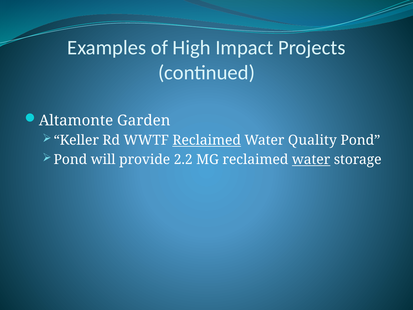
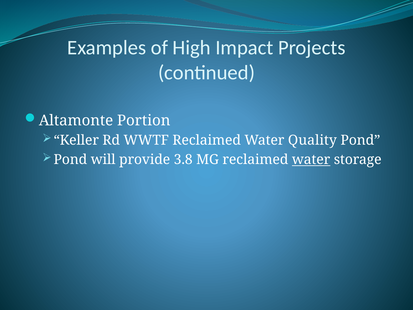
Garden: Garden -> Portion
Reclaimed at (207, 140) underline: present -> none
2.2: 2.2 -> 3.8
